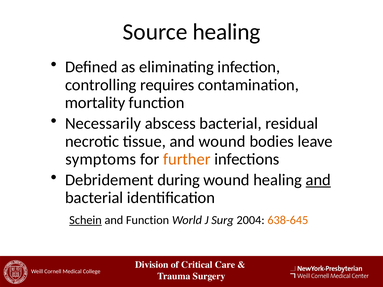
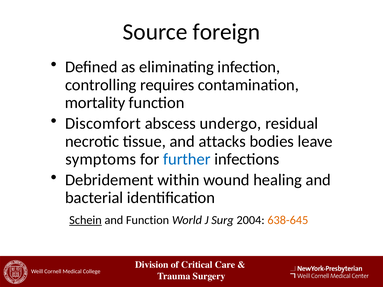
Source healing: healing -> foreign
Necessarily: Necessarily -> Discomfort
abscess bacterial: bacterial -> undergo
and wound: wound -> attacks
further colour: orange -> blue
during: during -> within
and at (318, 180) underline: present -> none
